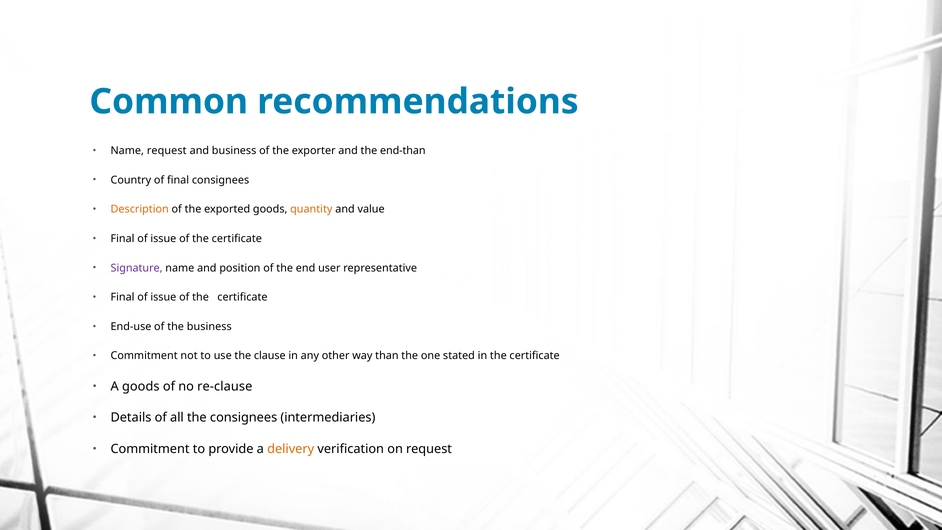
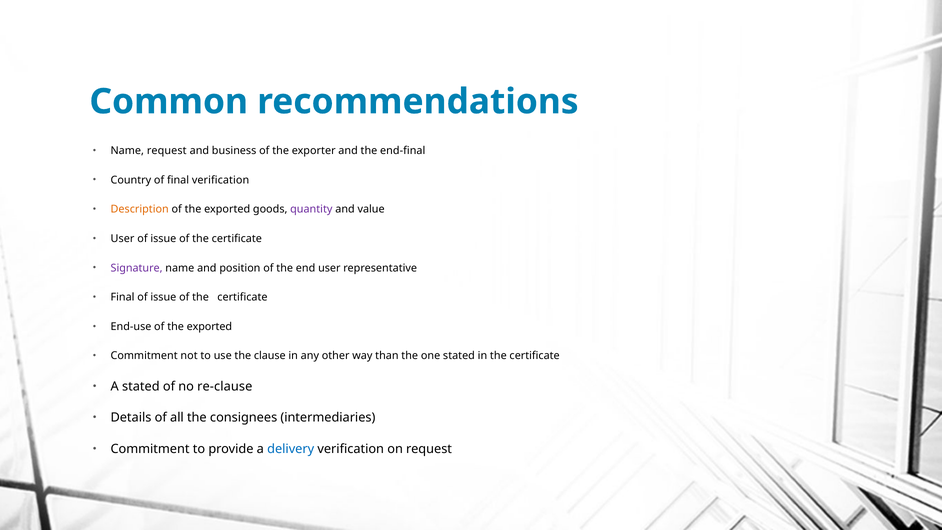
end-than: end-than -> end-final
final consignees: consignees -> verification
quantity colour: orange -> purple
Final at (123, 239): Final -> User
End-use of the business: business -> exported
A goods: goods -> stated
delivery colour: orange -> blue
